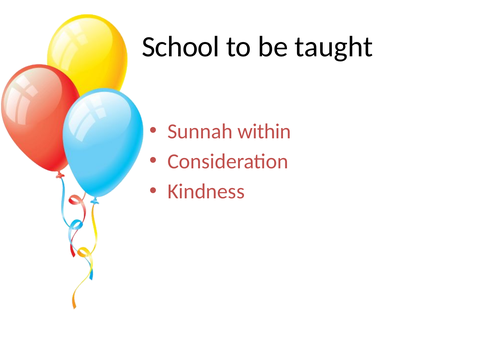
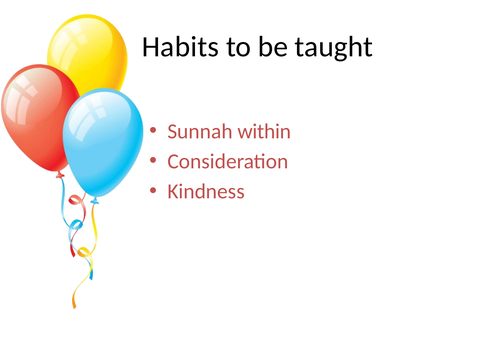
School: School -> Habits
